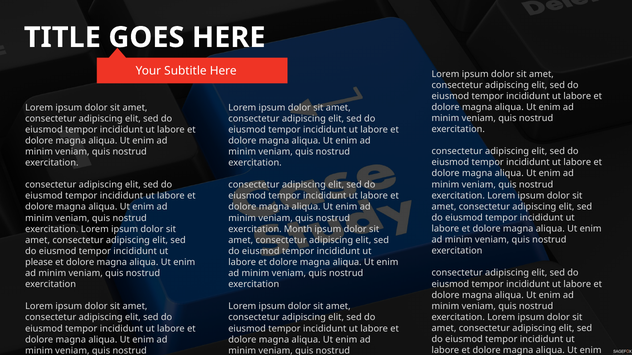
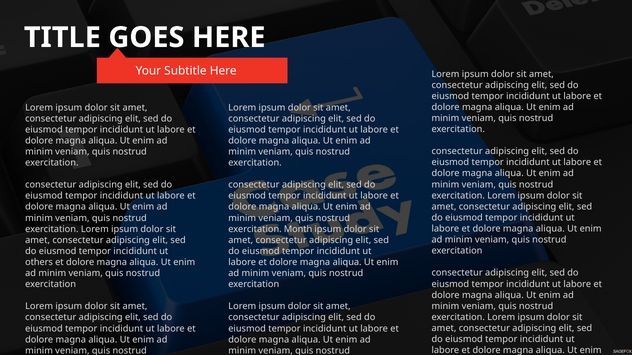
please: please -> others
